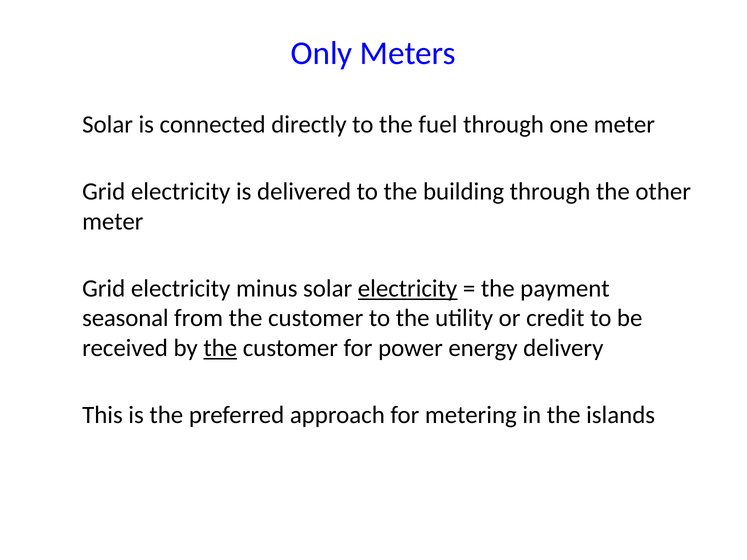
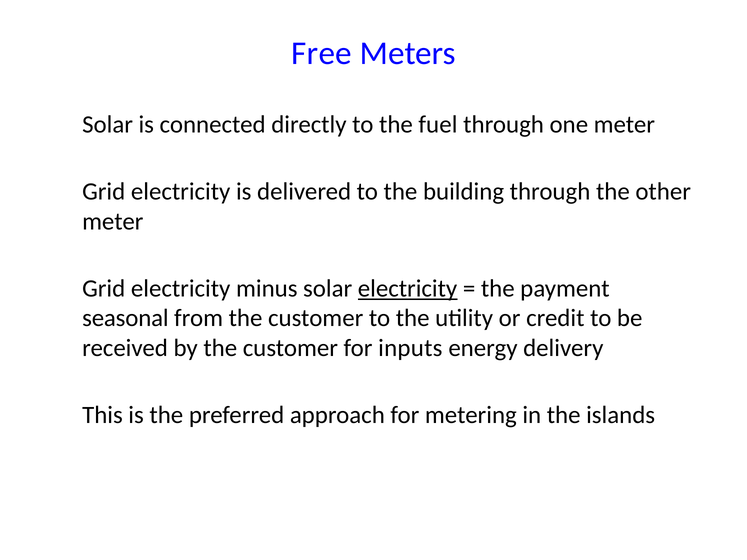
Only: Only -> Free
the at (220, 348) underline: present -> none
power: power -> inputs
